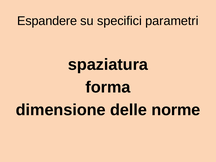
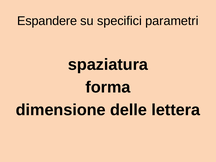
norme: norme -> lettera
